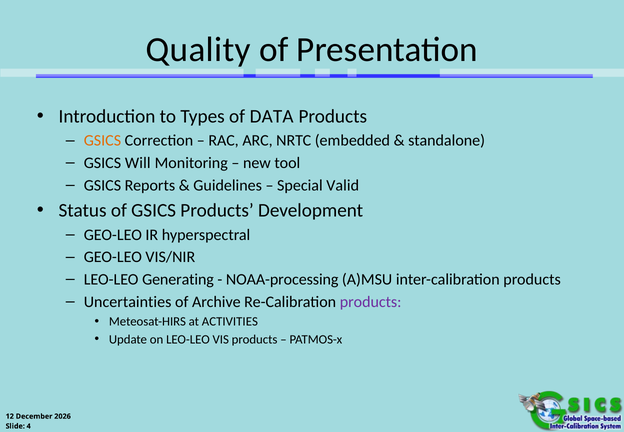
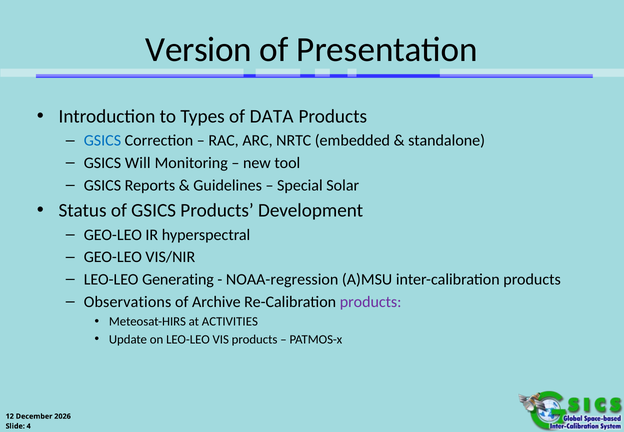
Quality: Quality -> Version
GSICS at (102, 141) colour: orange -> blue
Valid: Valid -> Solar
NOAA-processing: NOAA-processing -> NOAA-regression
Uncertainties: Uncertainties -> Observations
